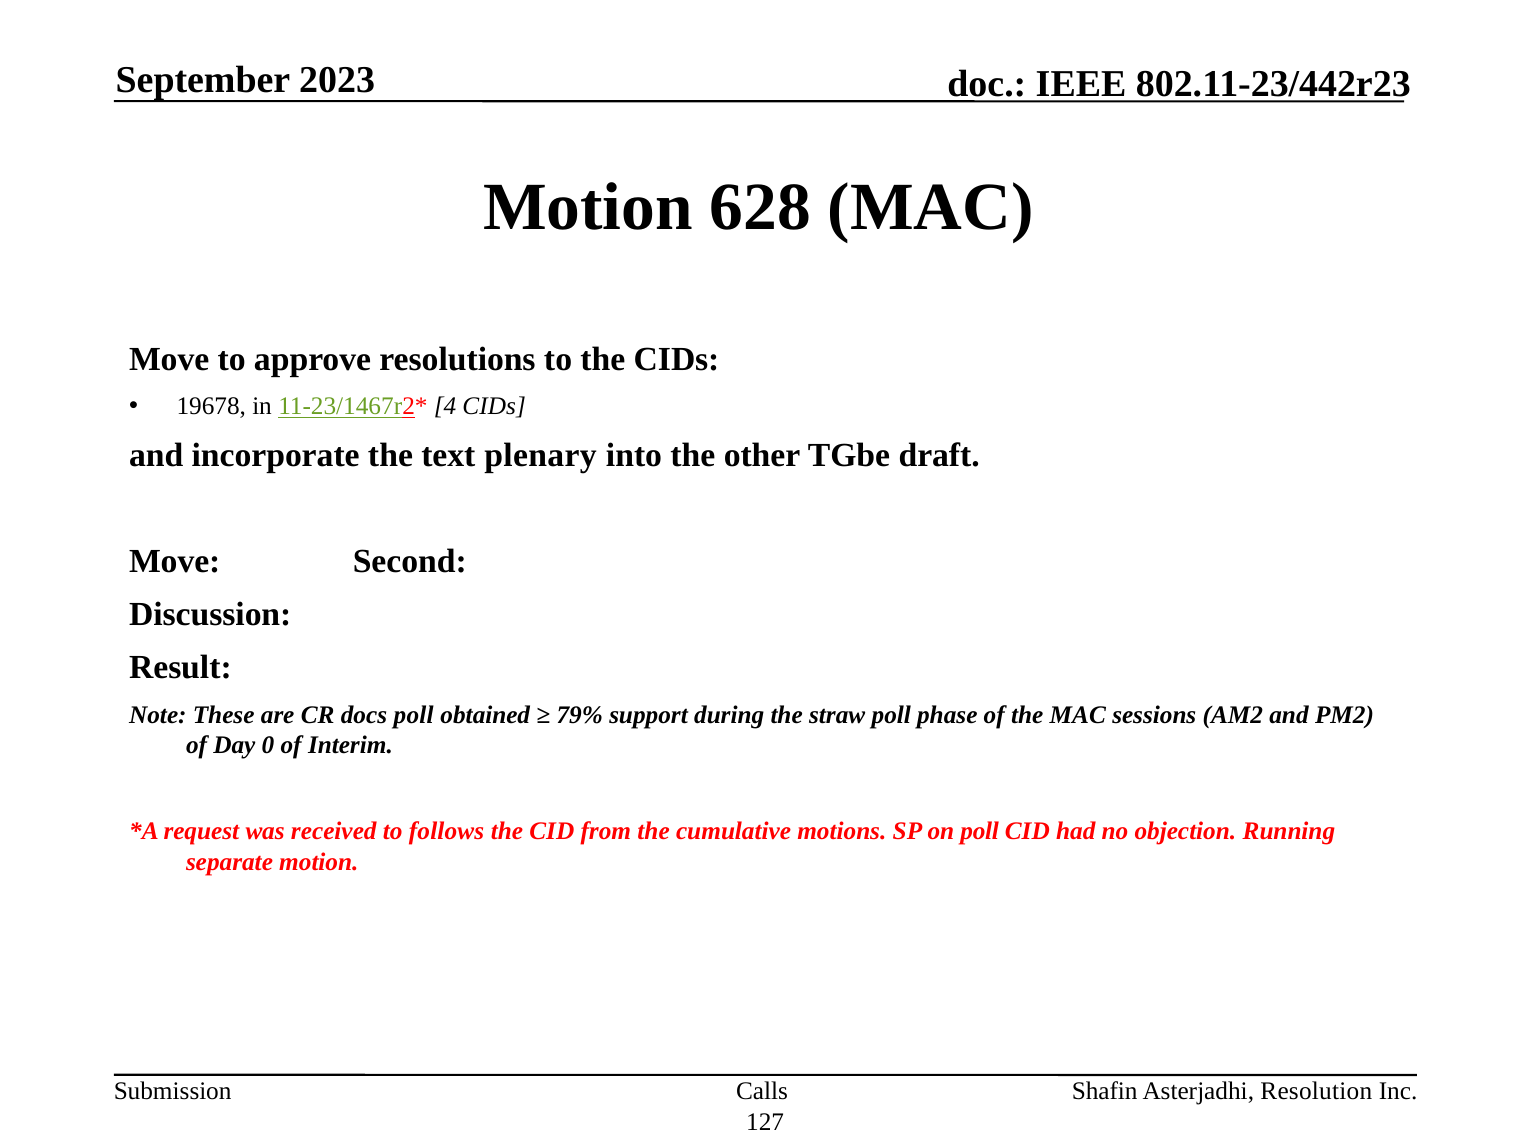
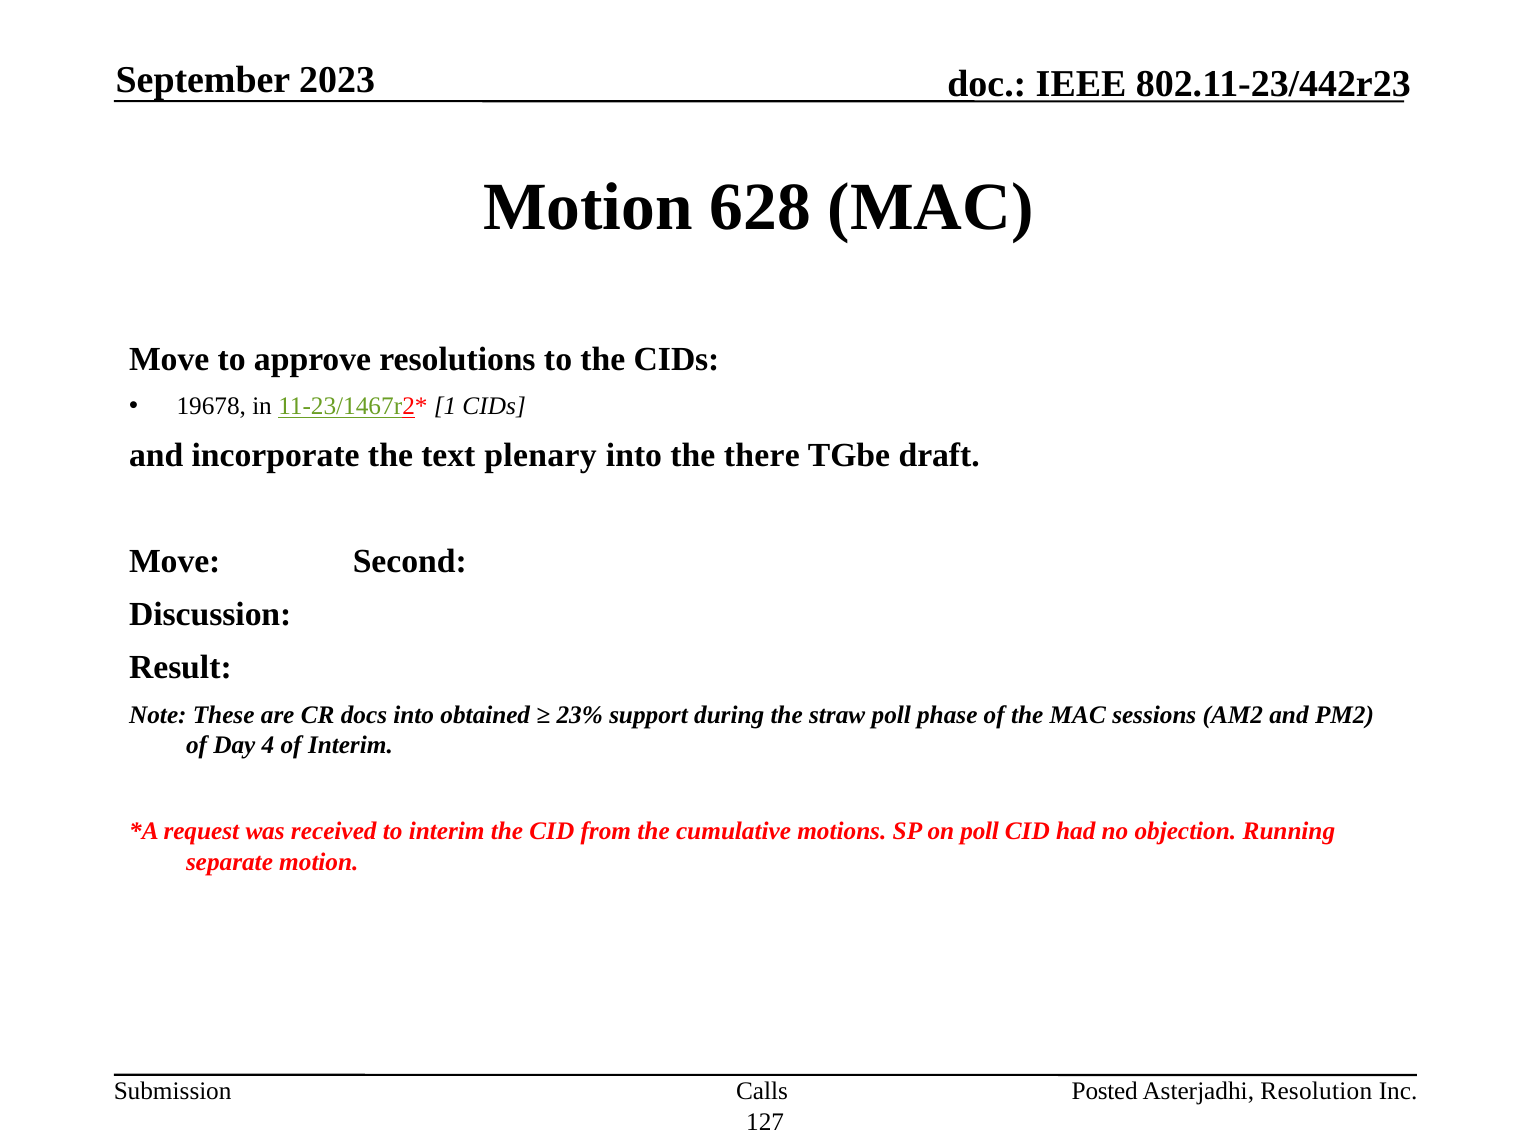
4: 4 -> 1
other: other -> there
docs poll: poll -> into
79%: 79% -> 23%
0: 0 -> 4
to follows: follows -> interim
Shafin: Shafin -> Posted
